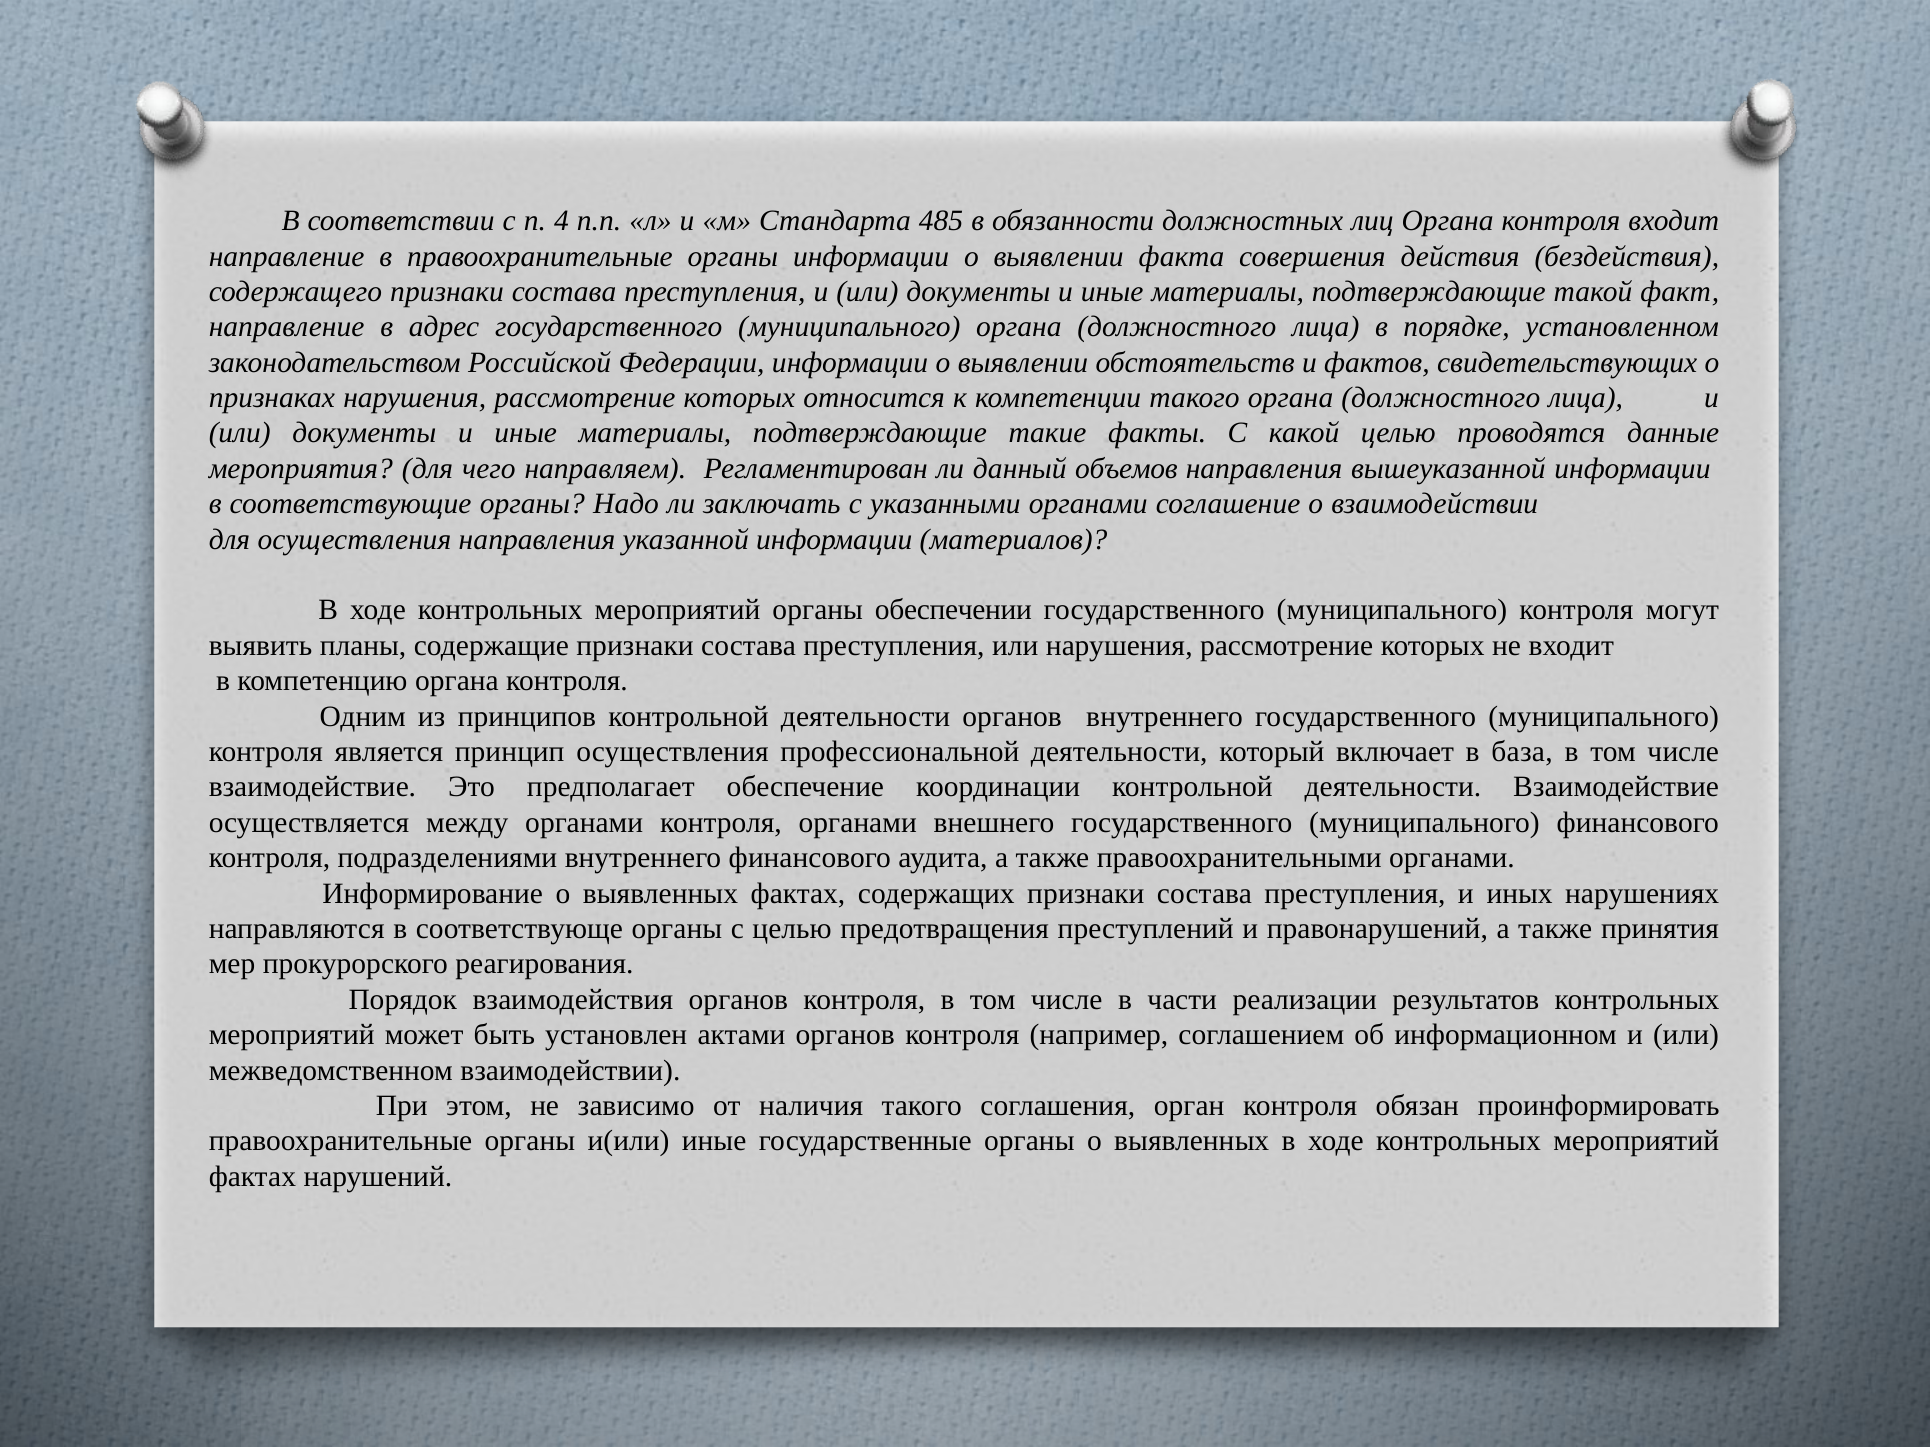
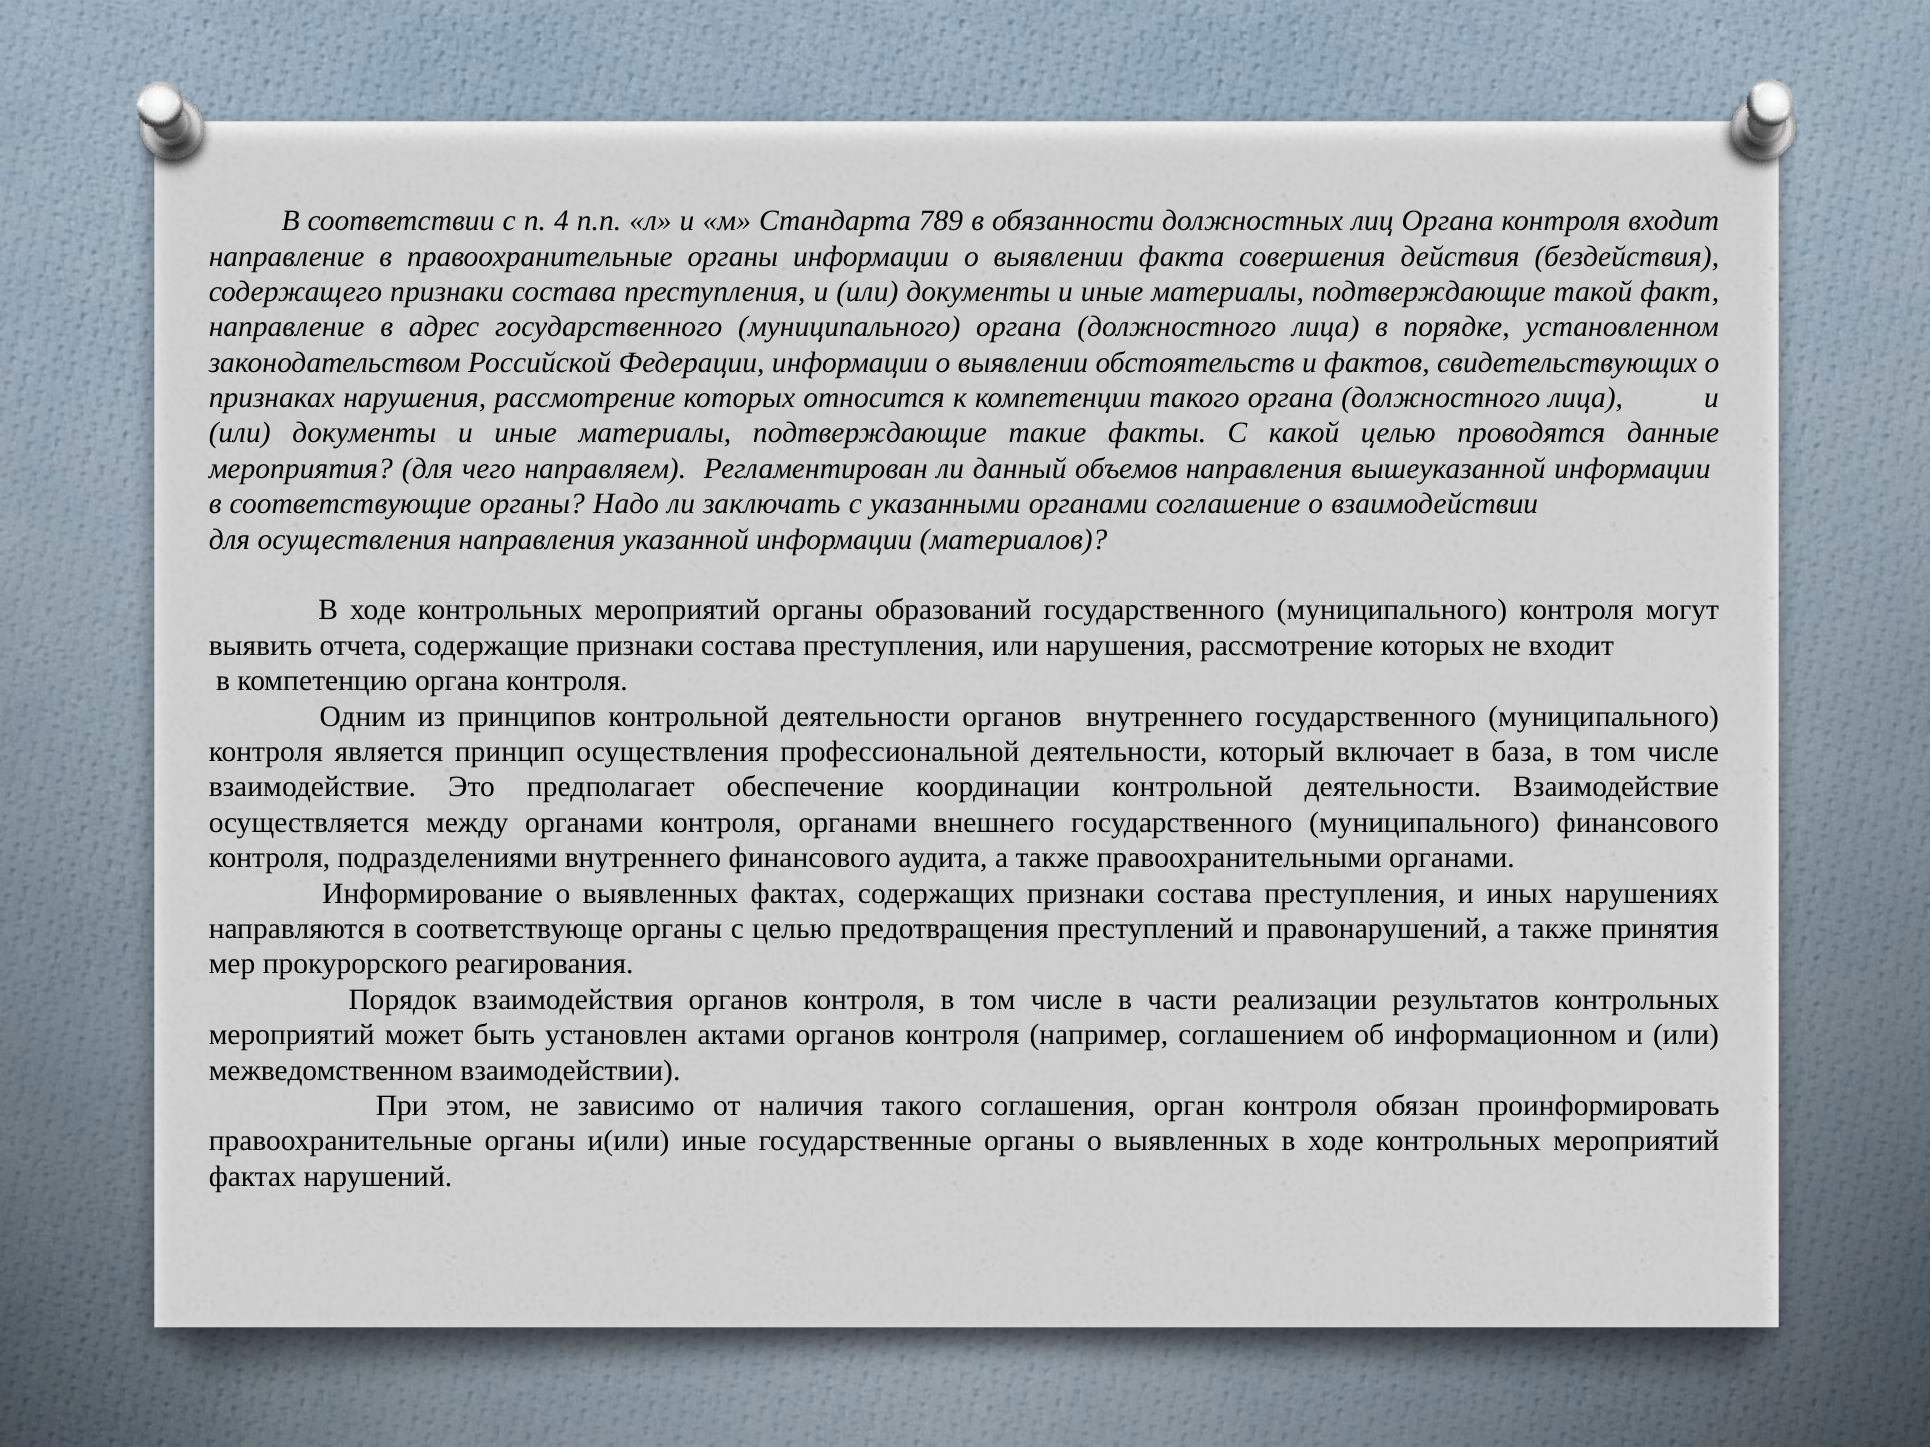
485: 485 -> 789
обеспечении: обеспечении -> образований
планы: планы -> отчета
